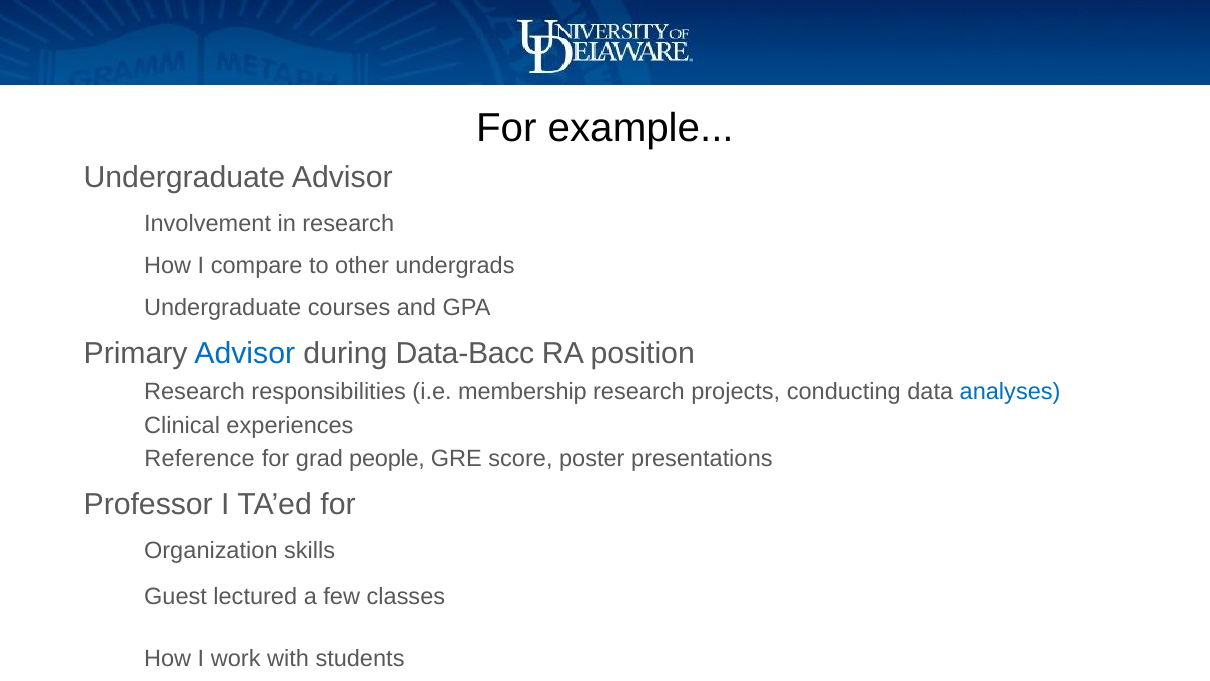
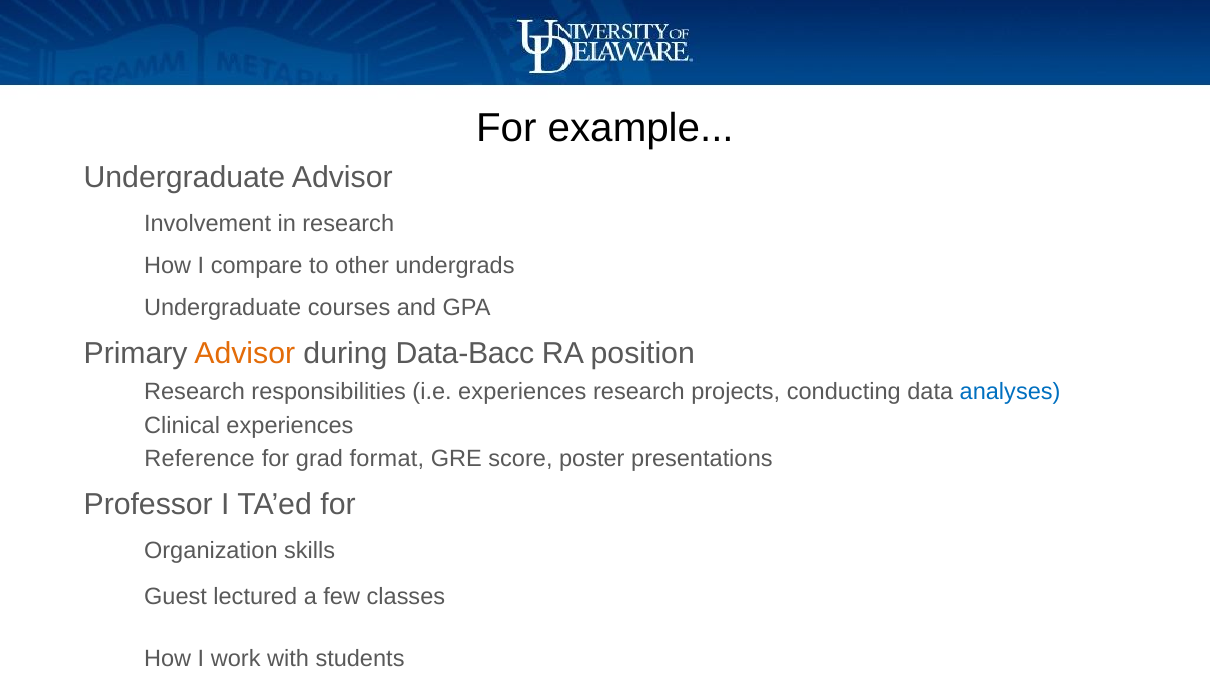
Advisor at (245, 354) colour: blue -> orange
i.e membership: membership -> experiences
people: people -> format
